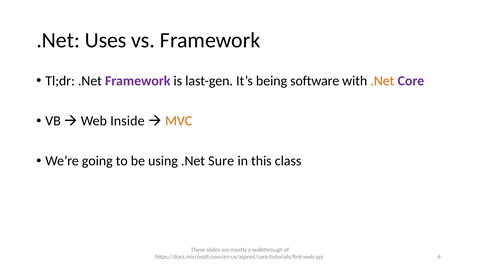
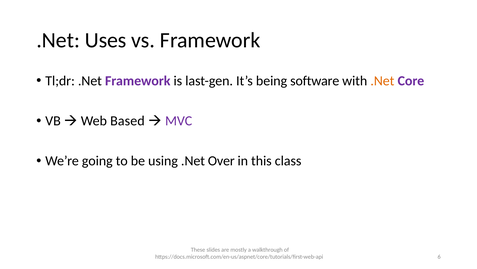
Inside: Inside -> Based
MVC colour: orange -> purple
Sure: Sure -> Over
